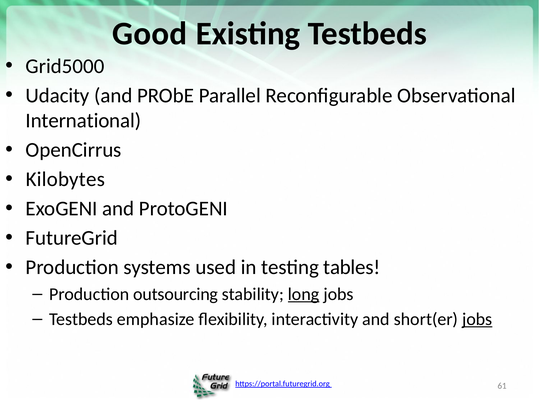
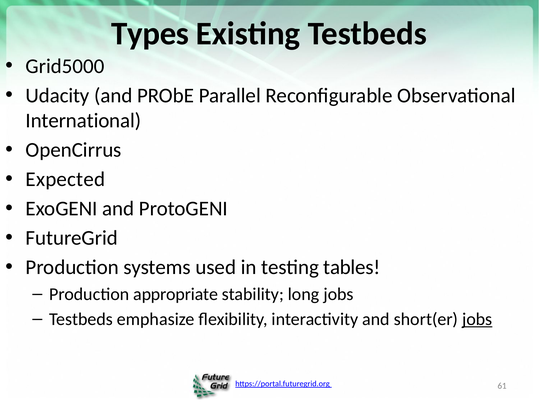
Good: Good -> Types
Kilobytes: Kilobytes -> Expected
outsourcing: outsourcing -> appropriate
long underline: present -> none
